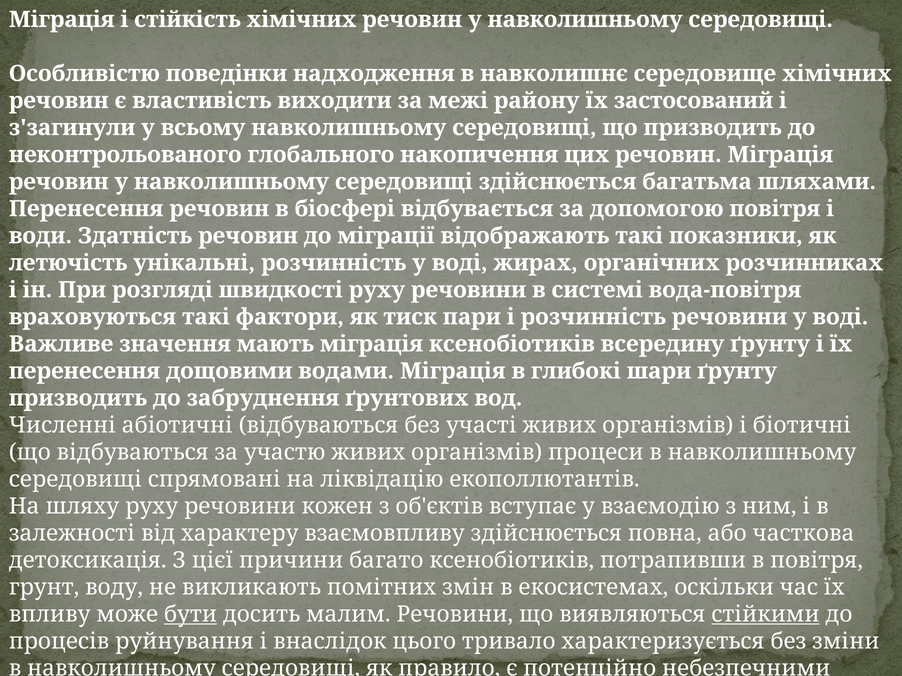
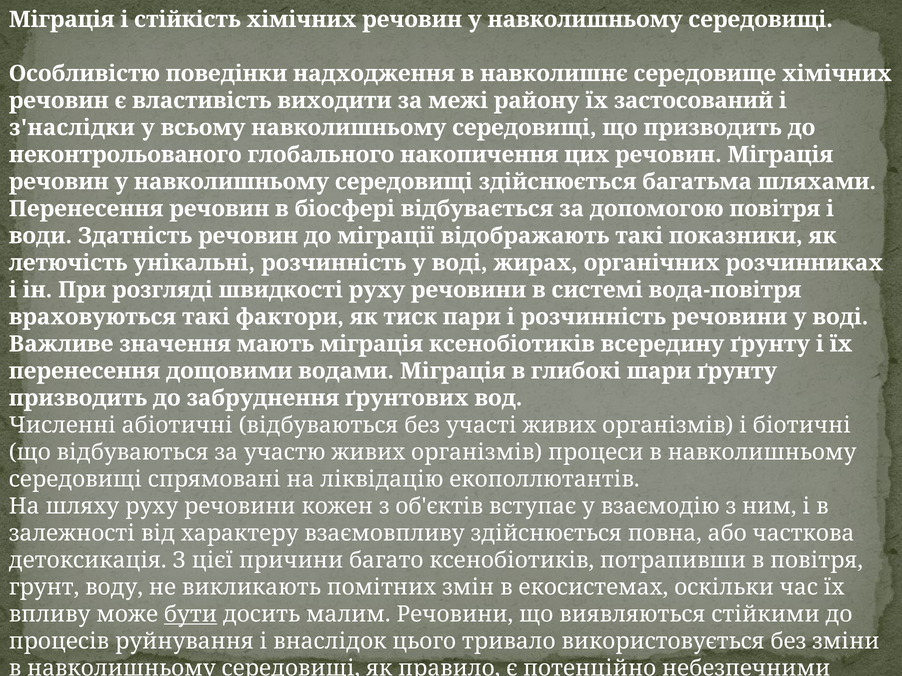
з'загинули: з'загинули -> з'наслідки
стійкими underline: present -> none
характеризується: характеризується -> використовується
